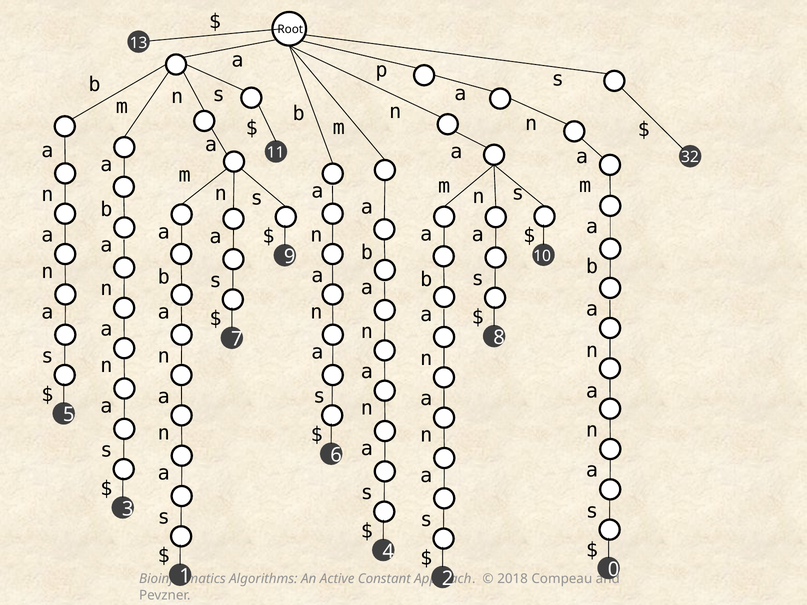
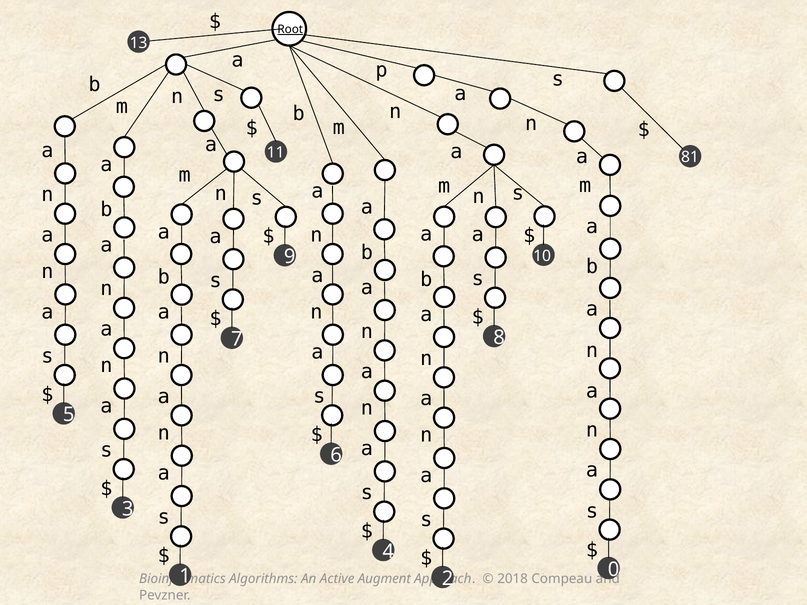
Root underline: none -> present
32: 32 -> 81
Constant: Constant -> Augment
